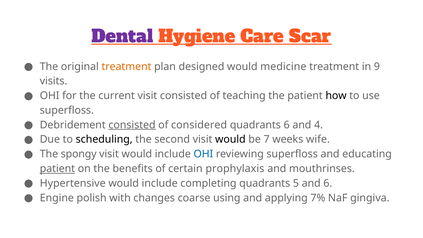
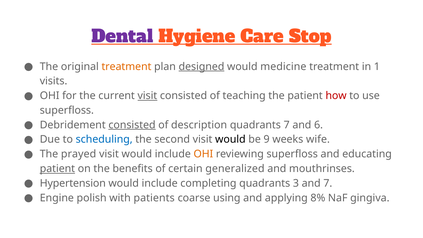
Scar: Scar -> Stop
designed underline: none -> present
9: 9 -> 1
visit at (147, 96) underline: none -> present
how colour: black -> red
considered: considered -> description
quadrants 6: 6 -> 7
4: 4 -> 6
scheduling colour: black -> blue
7: 7 -> 9
spongy: spongy -> prayed
OHI at (203, 154) colour: blue -> orange
prophylaxis: prophylaxis -> generalized
Hypertensive: Hypertensive -> Hypertension
5: 5 -> 3
and 6: 6 -> 7
changes: changes -> patients
7%: 7% -> 8%
